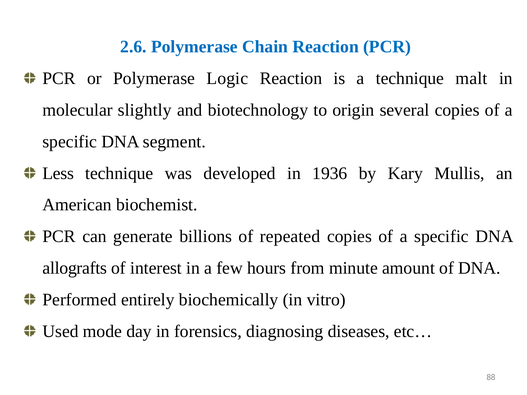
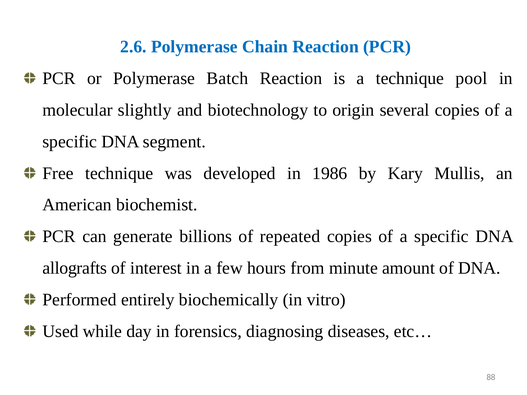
Logic: Logic -> Batch
malt: malt -> pool
Less: Less -> Free
1936: 1936 -> 1986
mode: mode -> while
